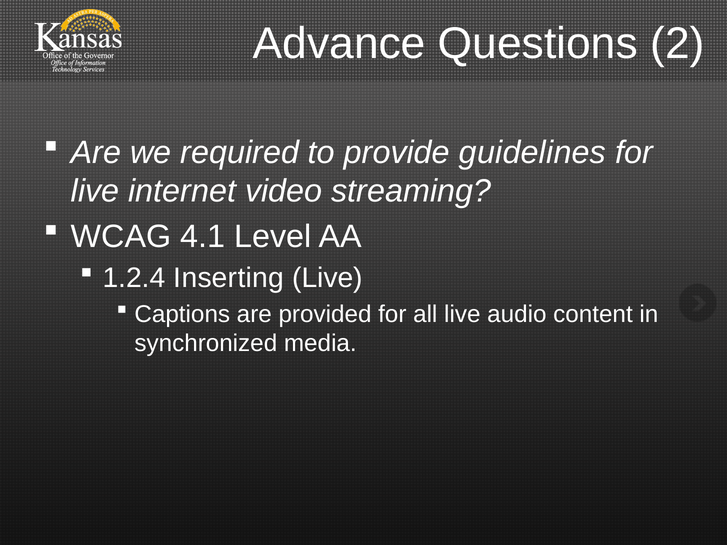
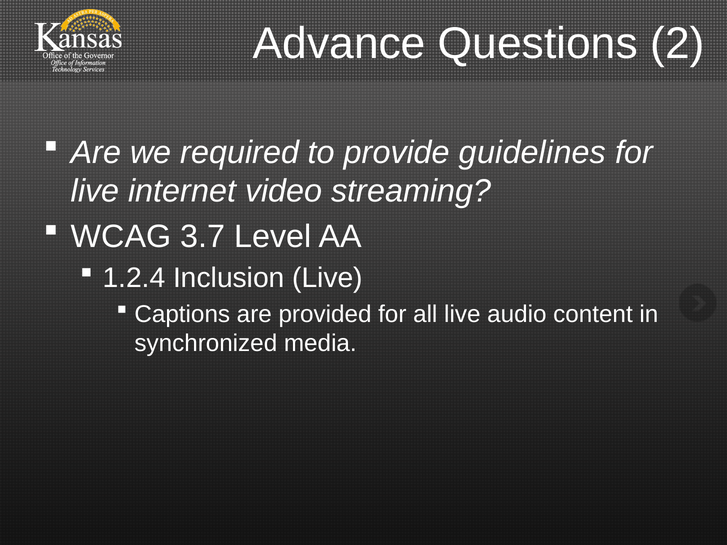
4.1: 4.1 -> 3.7
Inserting: Inserting -> Inclusion
